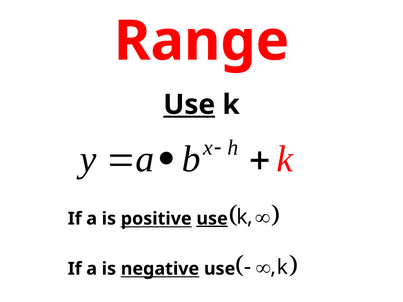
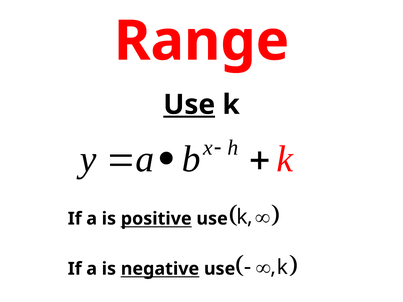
use at (212, 219) underline: present -> none
